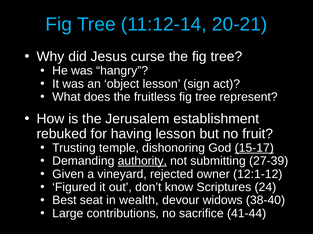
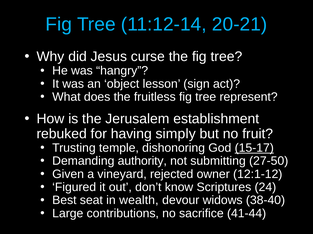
having lesson: lesson -> simply
authority underline: present -> none
27-39: 27-39 -> 27-50
